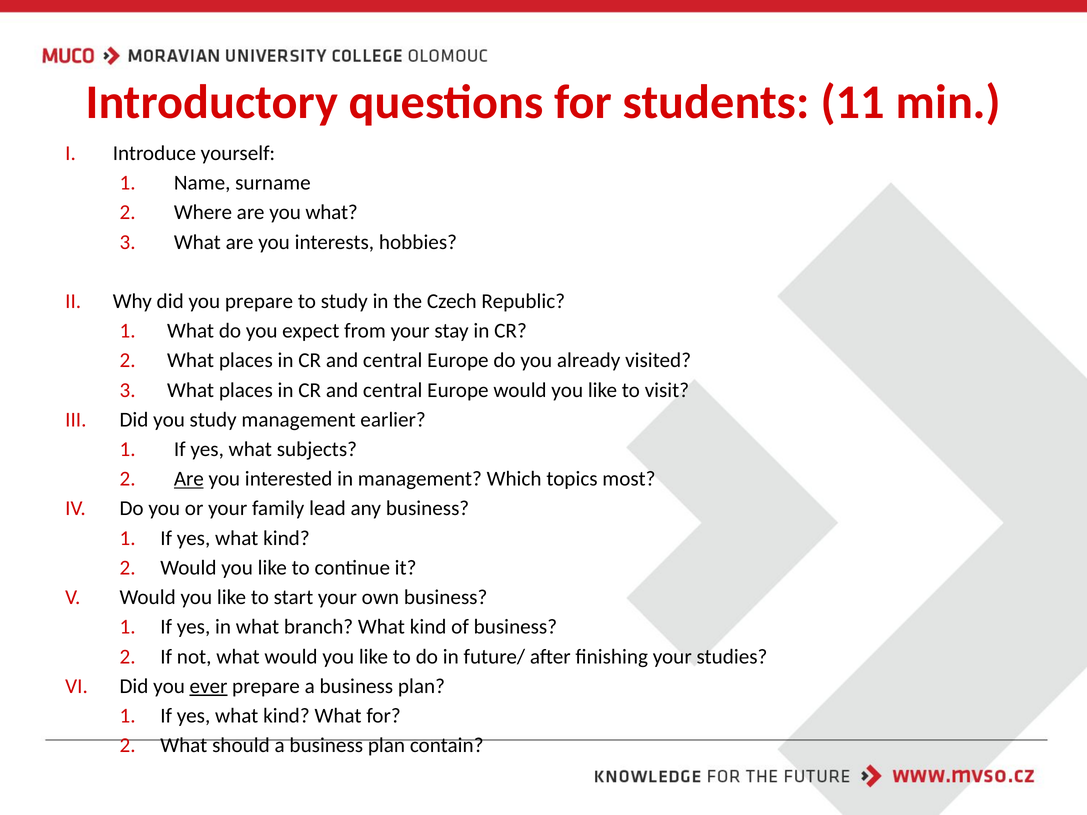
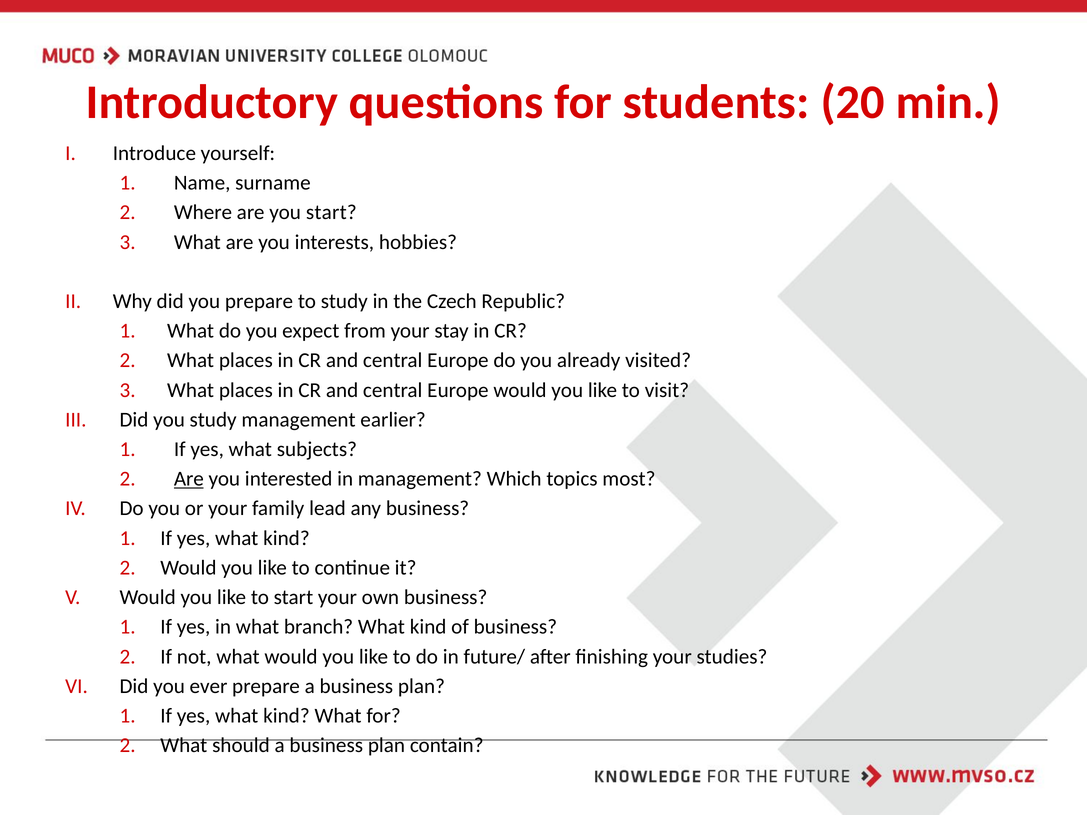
11: 11 -> 20
you what: what -> start
ever underline: present -> none
